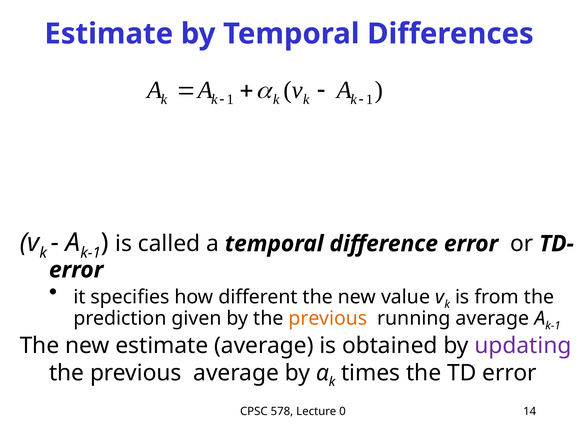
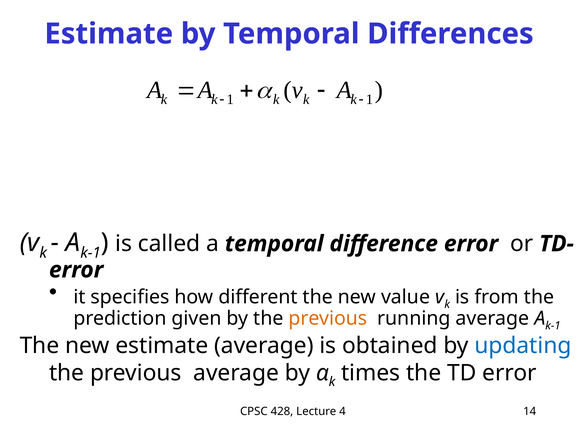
updating colour: purple -> blue
578: 578 -> 428
0: 0 -> 4
